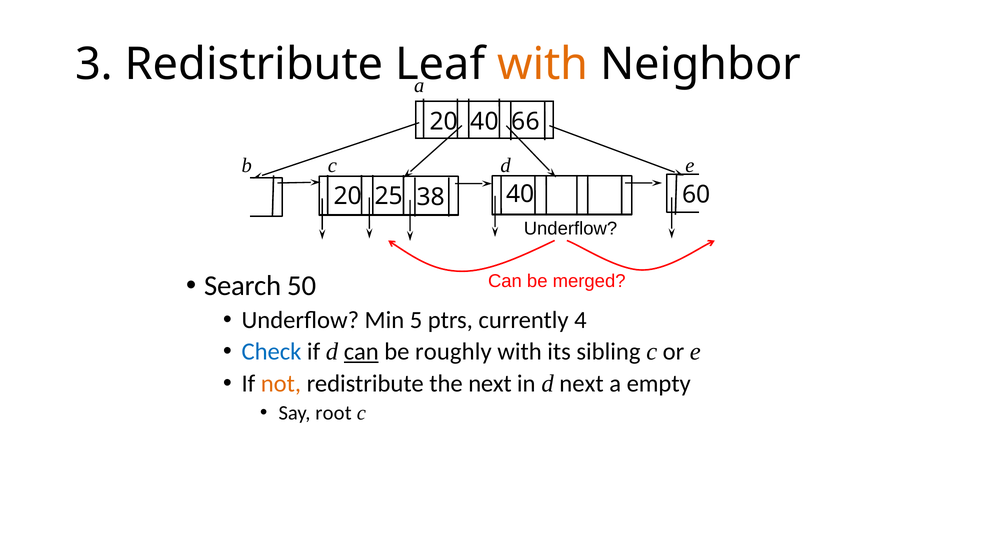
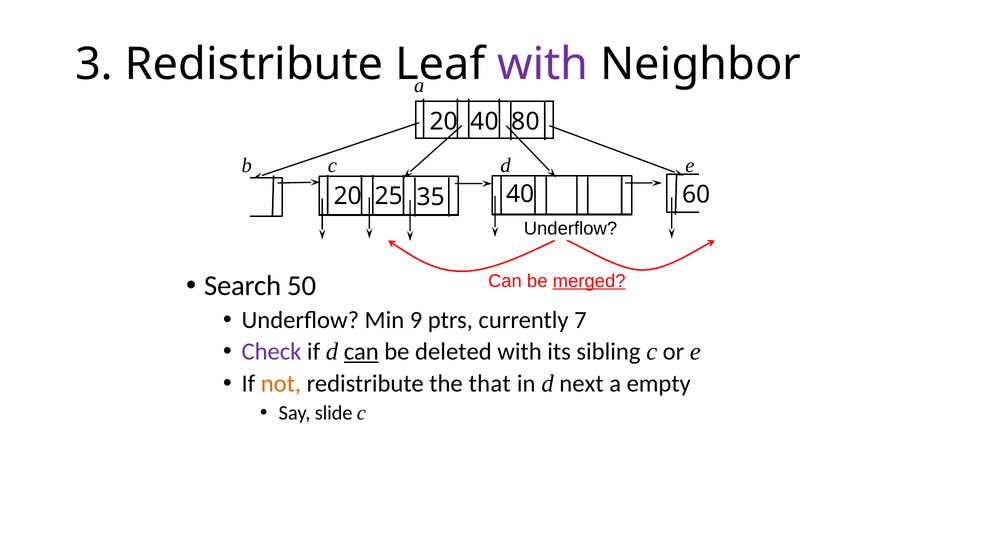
with at (543, 64) colour: orange -> purple
66: 66 -> 80
38: 38 -> 35
merged underline: none -> present
5: 5 -> 9
4: 4 -> 7
Check colour: blue -> purple
roughly: roughly -> deleted
the next: next -> that
root: root -> slide
